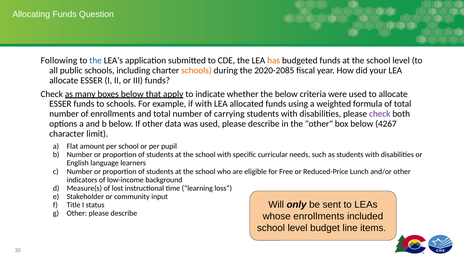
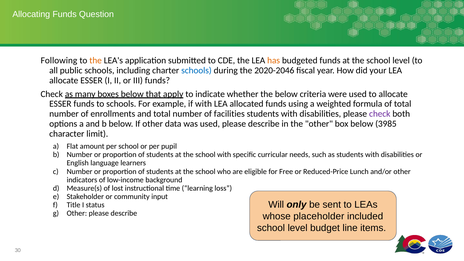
the at (96, 61) colour: blue -> orange
schools at (196, 71) colour: orange -> blue
2020-2085: 2020-2085 -> 2020-2046
carrying: carrying -> facilities
4267: 4267 -> 3985
whose enrollments: enrollments -> placeholder
